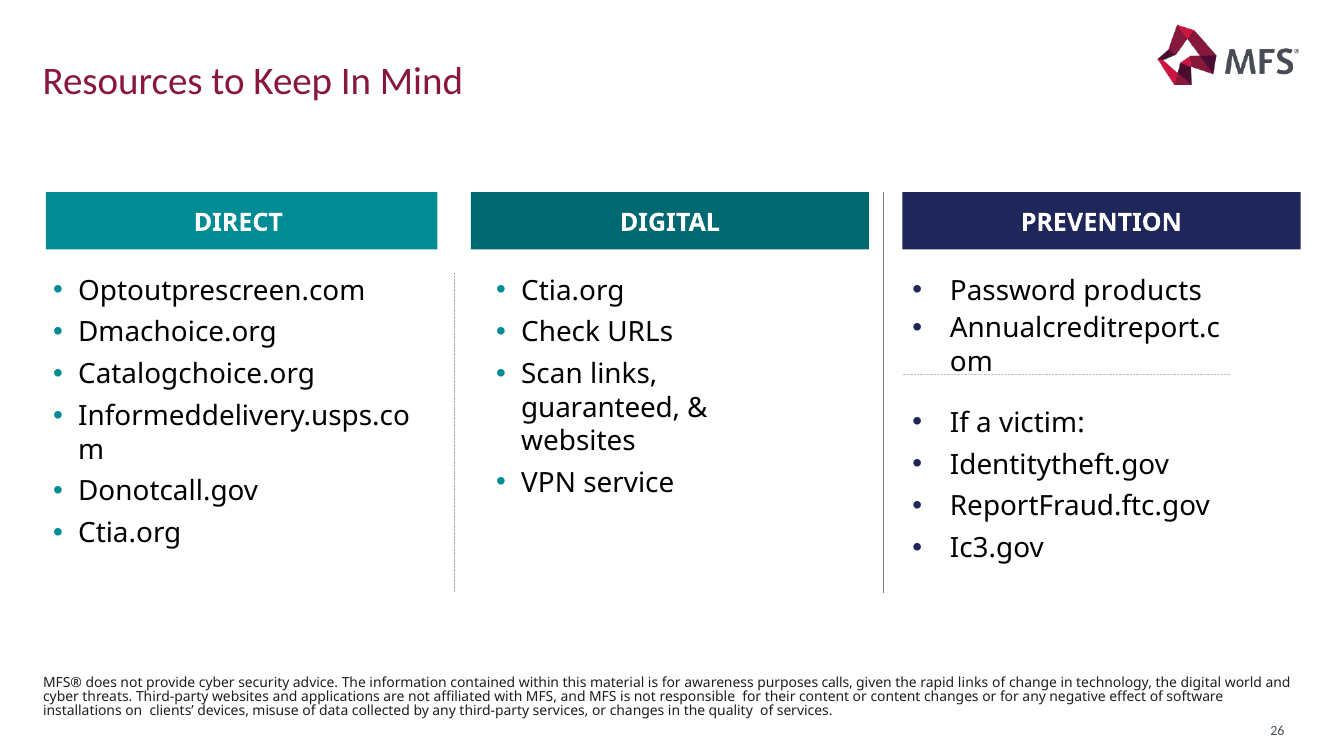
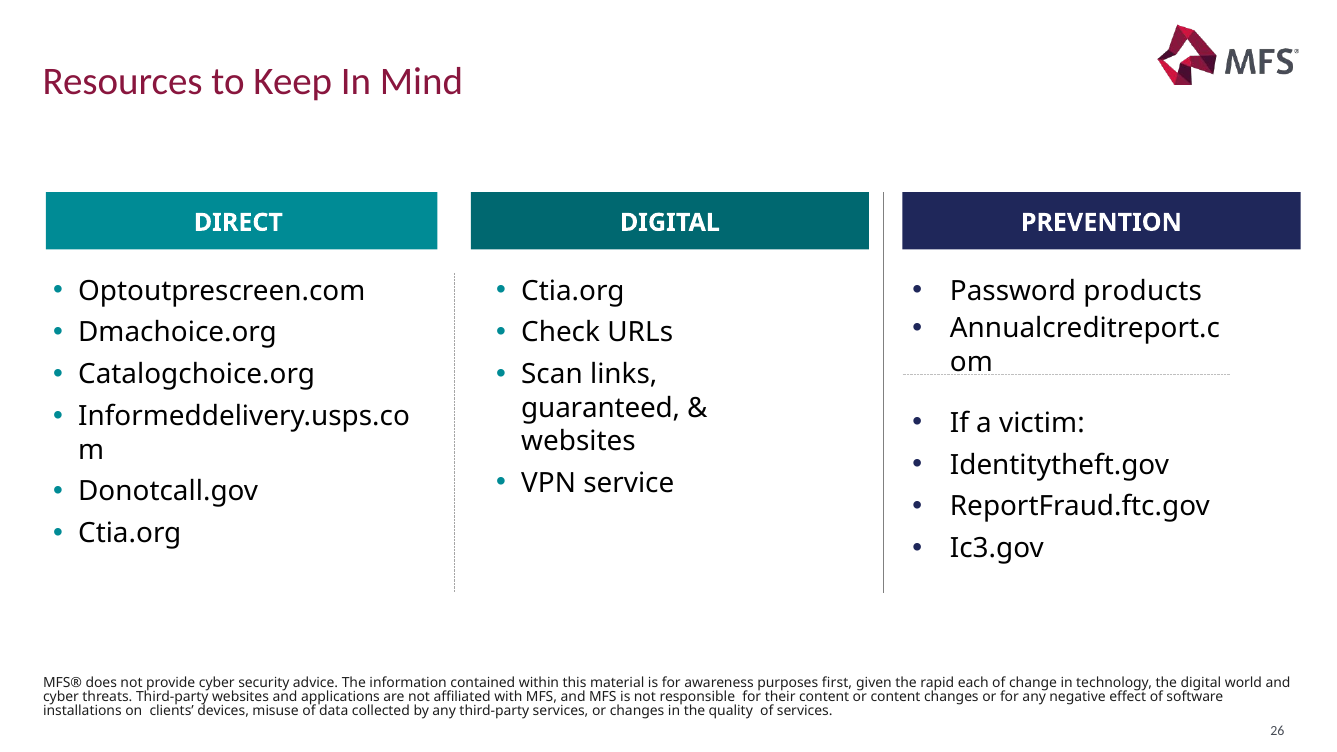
calls: calls -> first
rapid links: links -> each
